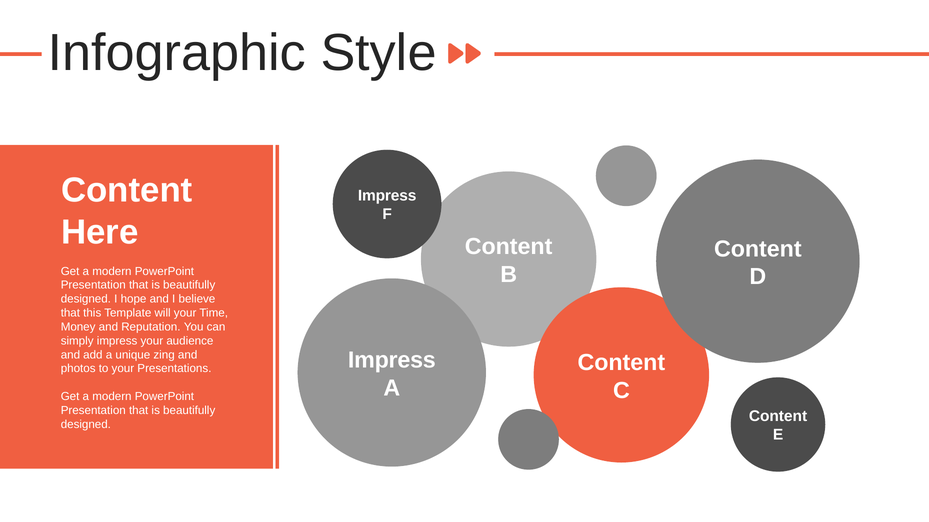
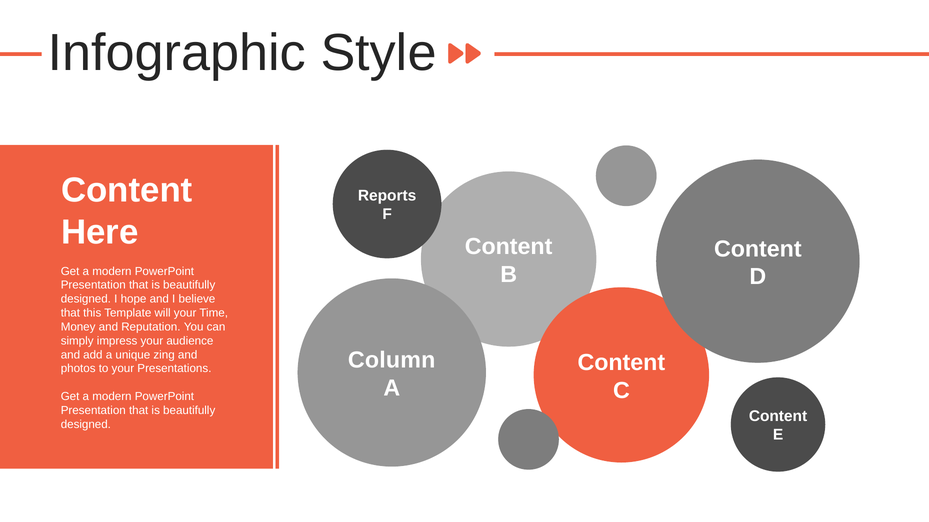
Impress at (387, 196): Impress -> Reports
Impress at (392, 361): Impress -> Column
